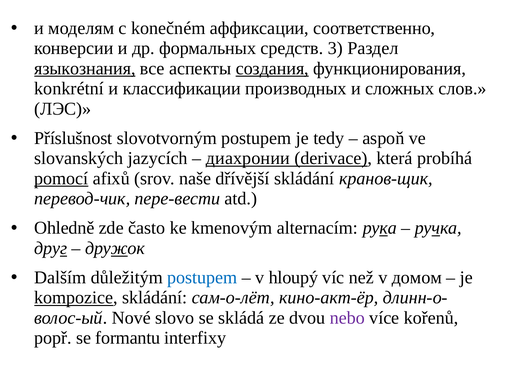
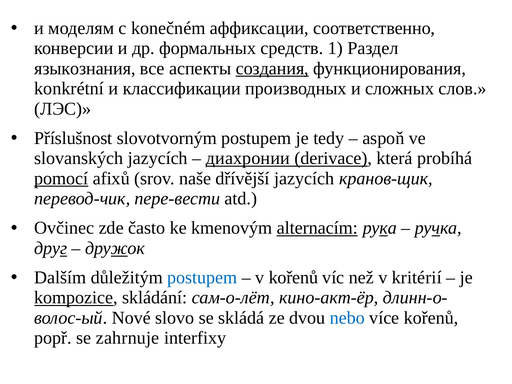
3: 3 -> 1
языкознания underline: present -> none
dřívější skládání: skládání -> jazycích
Ohledně: Ohledně -> Ovčinec
alternacím underline: none -> present
v hloupý: hloupý -> kořenů
домом: домом -> kritérií
nebo colour: purple -> blue
formantu: formantu -> zahrnuje
